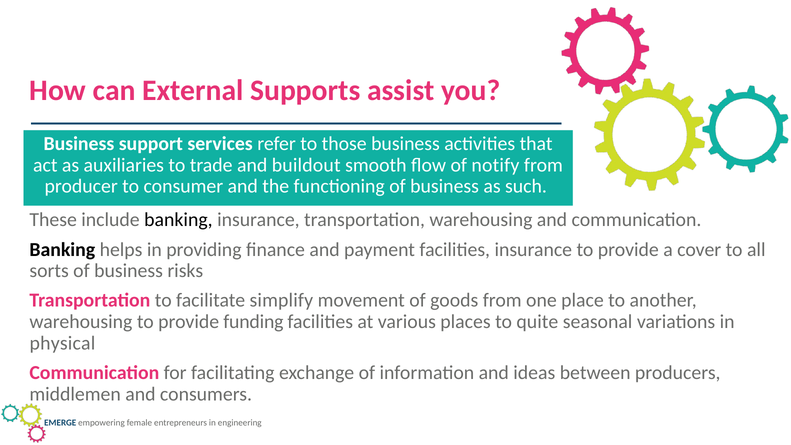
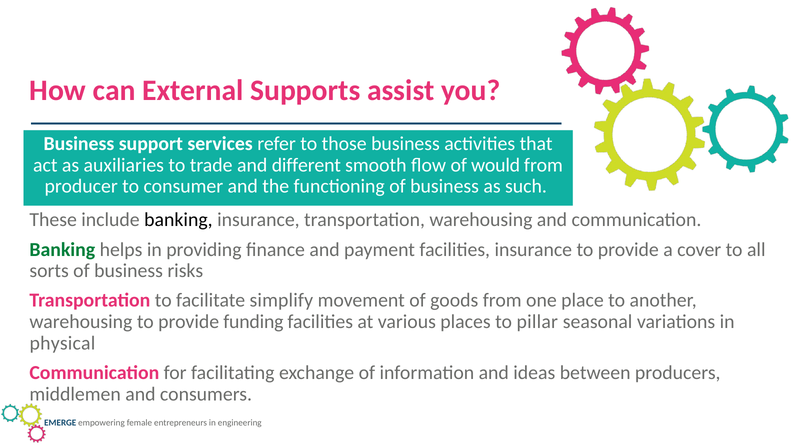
buildout: buildout -> different
notify: notify -> would
Banking at (62, 249) colour: black -> green
quite: quite -> pillar
